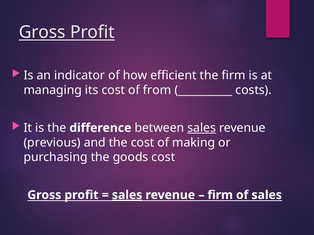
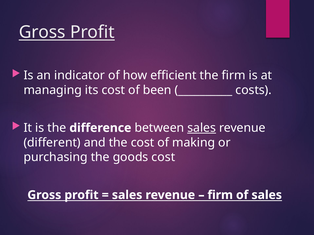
from: from -> been
previous: previous -> different
sales at (127, 195) underline: present -> none
